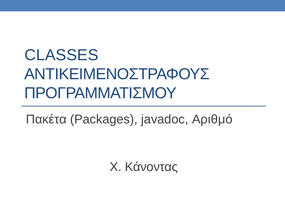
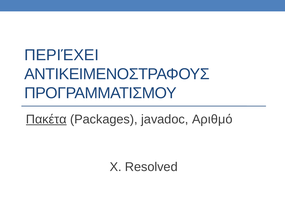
CLASSES: CLASSES -> ΠΕΡΙΈΧΕΙ
Πακέτα underline: none -> present
Κάνοντας: Κάνοντας -> Resolved
